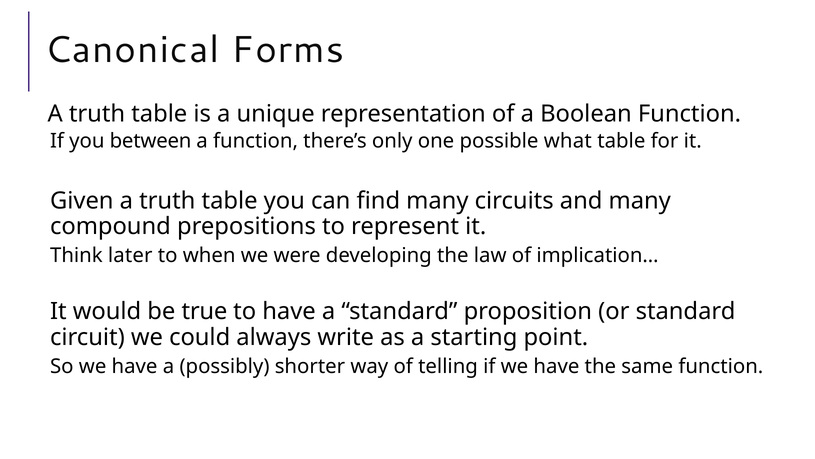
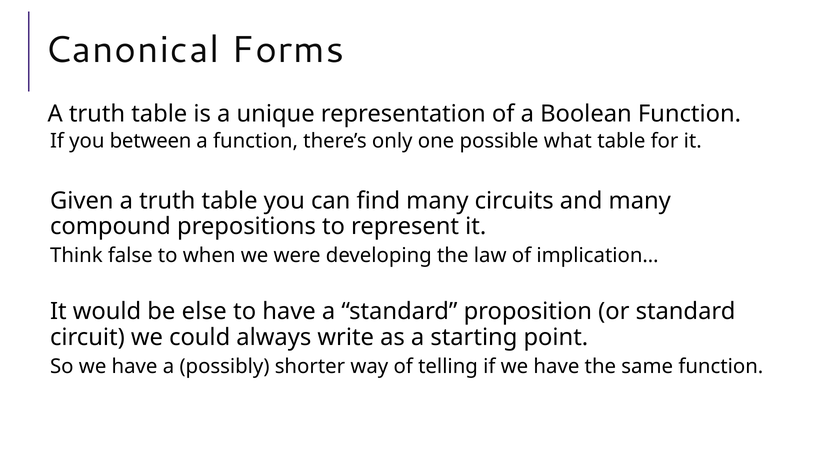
later: later -> false
true: true -> else
